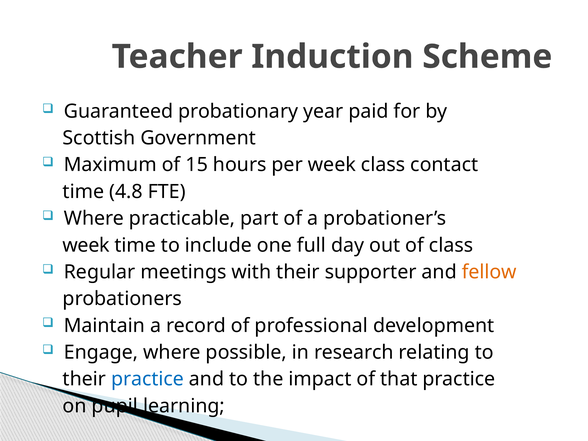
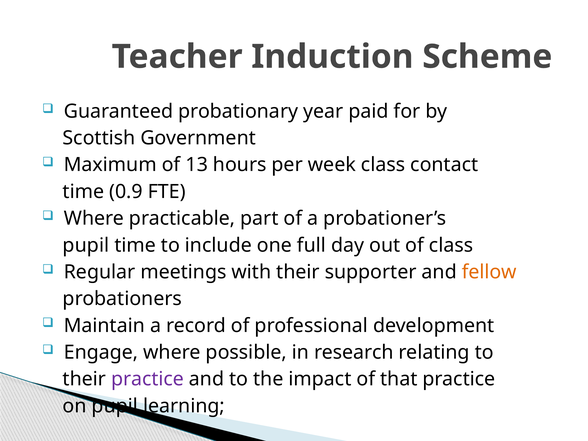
15: 15 -> 13
4.8: 4.8 -> 0.9
week at (86, 245): week -> pupil
practice at (147, 379) colour: blue -> purple
